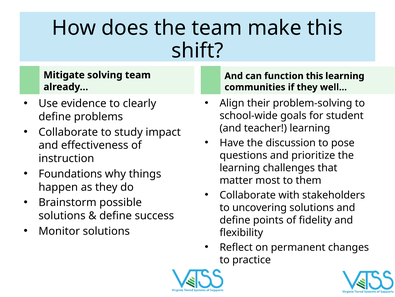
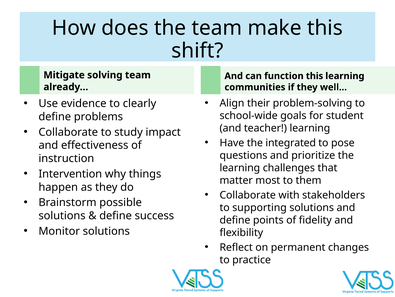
discussion: discussion -> integrated
Foundations: Foundations -> Intervention
uncovering: uncovering -> supporting
